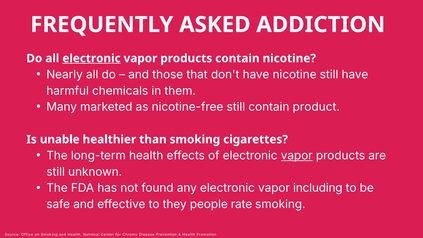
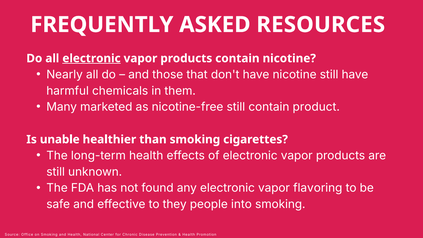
ADDICTION: ADDICTION -> RESOURCES
vapor at (297, 156) underline: present -> none
including: including -> flavoring
rate: rate -> into
